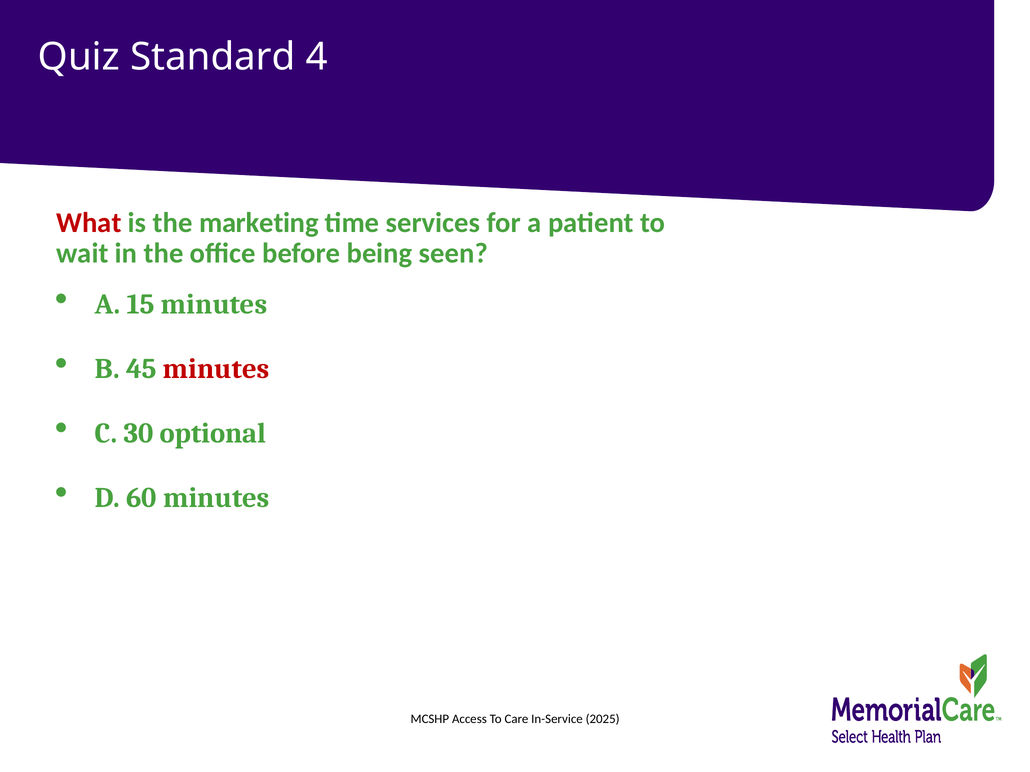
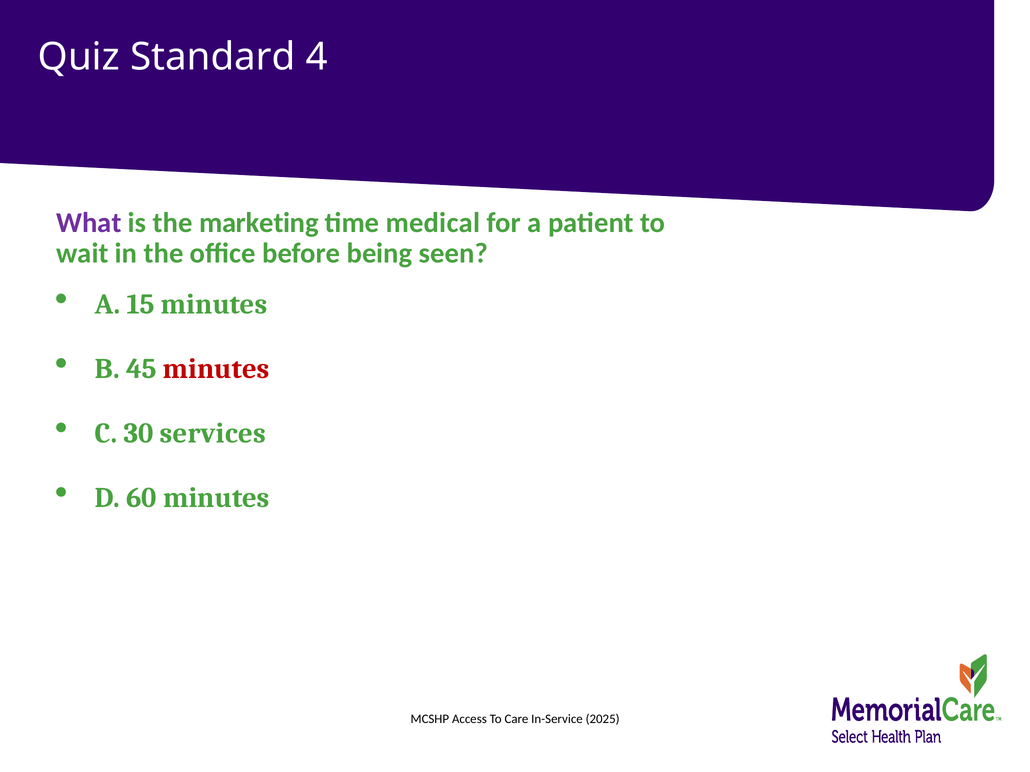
What colour: red -> purple
services: services -> medical
optional: optional -> services
